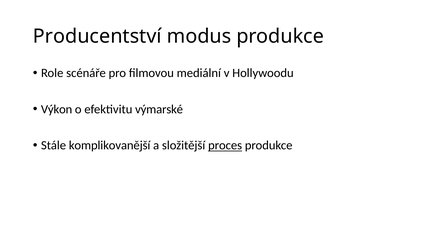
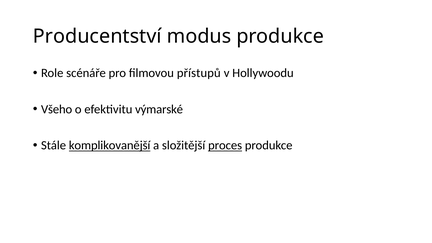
mediální: mediální -> přístupů
Výkon: Výkon -> Všeho
komplikovanější underline: none -> present
